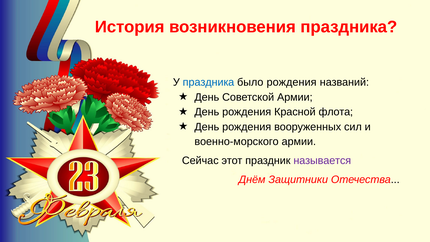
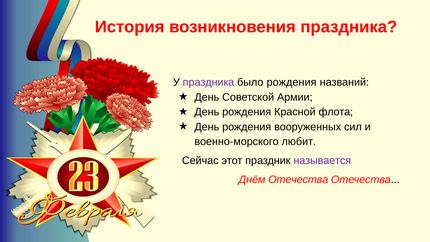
праздника at (208, 82) colour: blue -> purple
военно-морского армии: армии -> любит
Днём Защитники: Защитники -> Отечества
